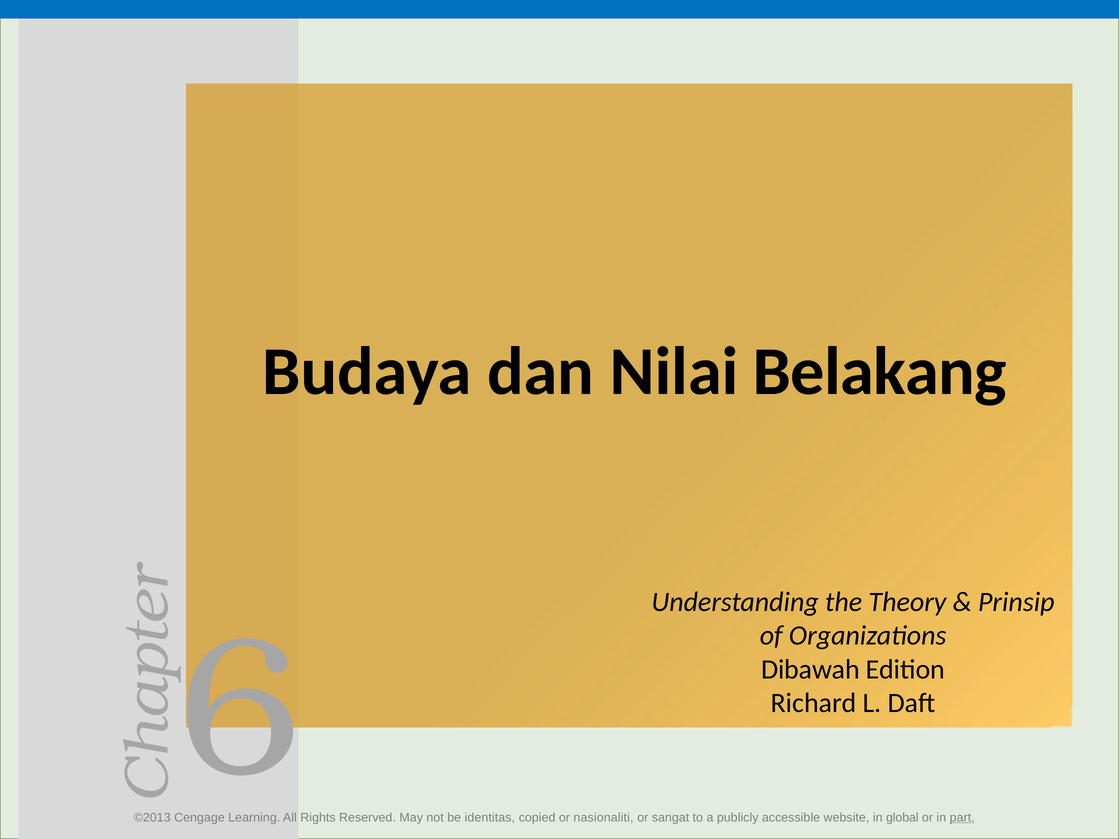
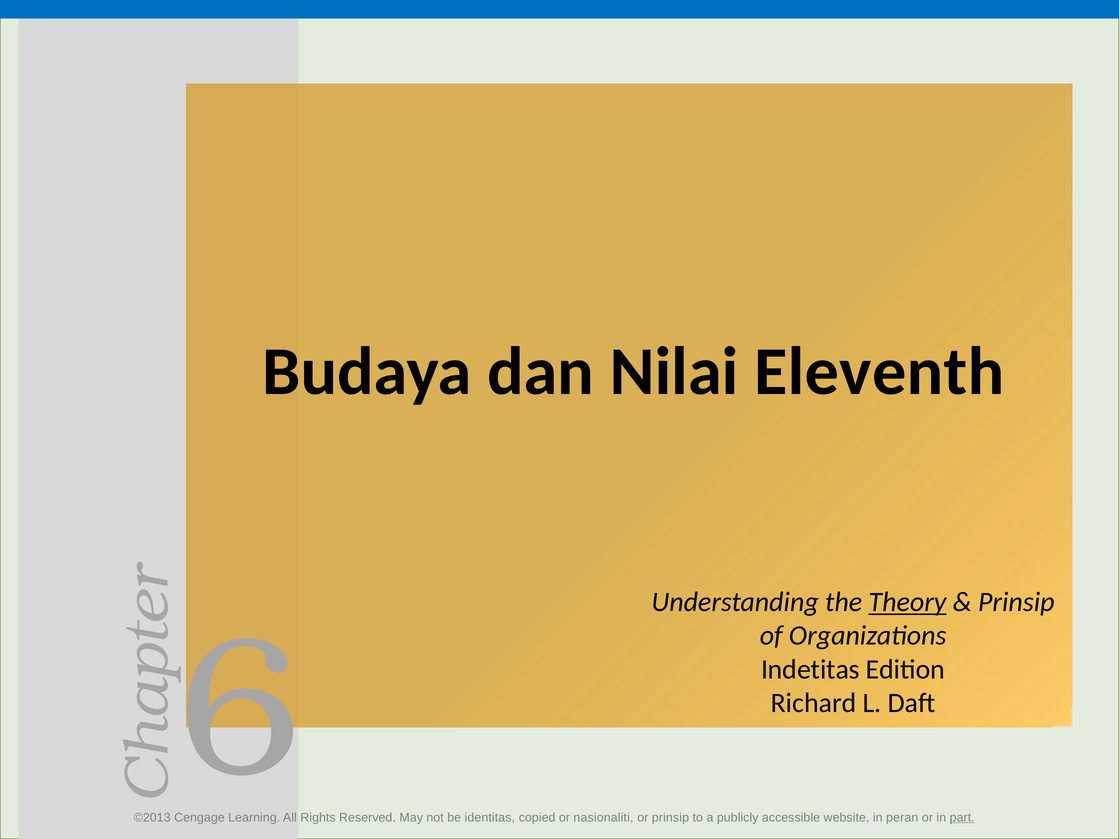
Belakang: Belakang -> Eleventh
Theory underline: none -> present
Dibawah: Dibawah -> Indetitas
or sangat: sangat -> prinsip
global: global -> peran
